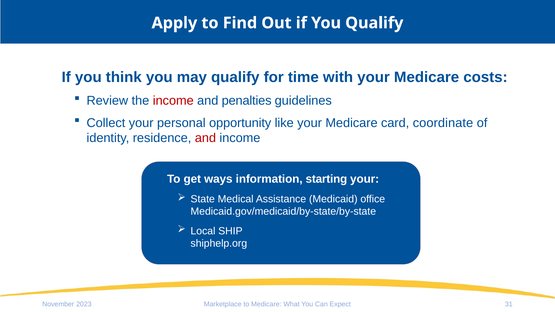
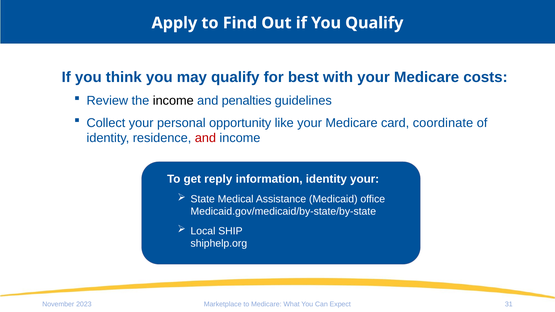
time: time -> best
income at (173, 101) colour: red -> black
ways: ways -> reply
information starting: starting -> identity
